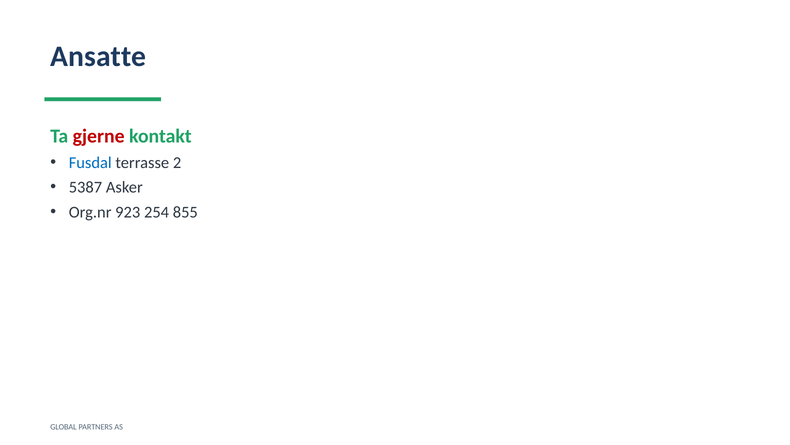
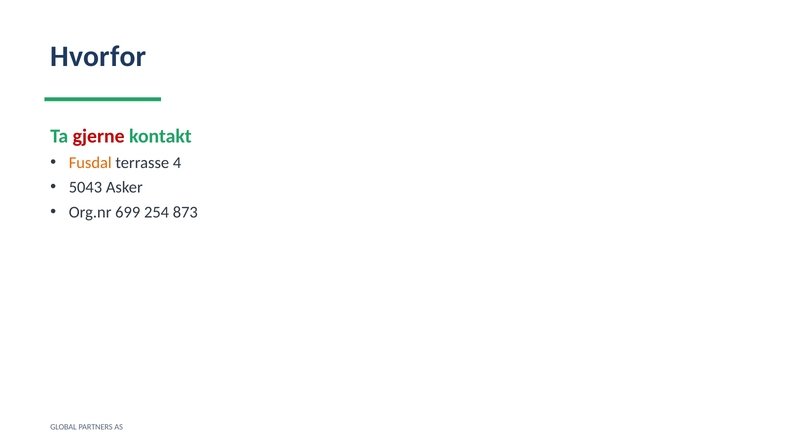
Ansatte: Ansatte -> Hvorfor
Fusdal colour: blue -> orange
2: 2 -> 4
5387: 5387 -> 5043
923: 923 -> 699
855: 855 -> 873
